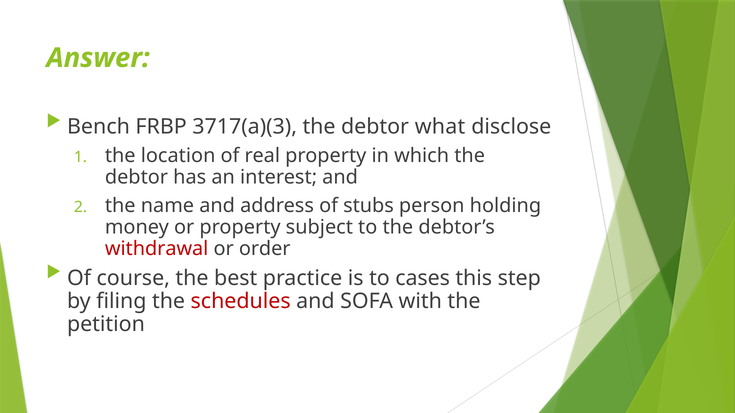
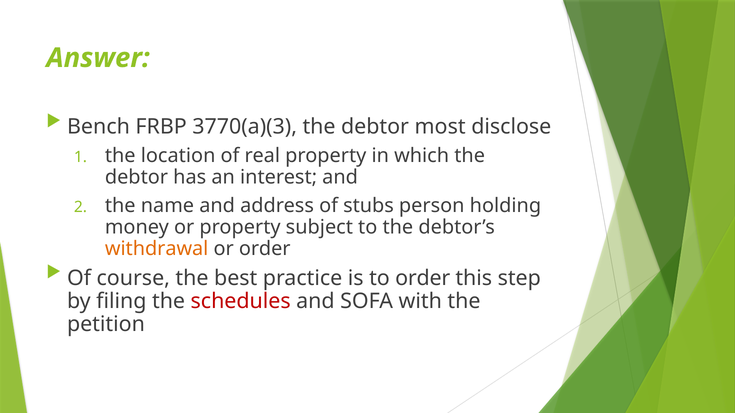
3717(a)(3: 3717(a)(3 -> 3770(a)(3
what: what -> most
withdrawal colour: red -> orange
to cases: cases -> order
